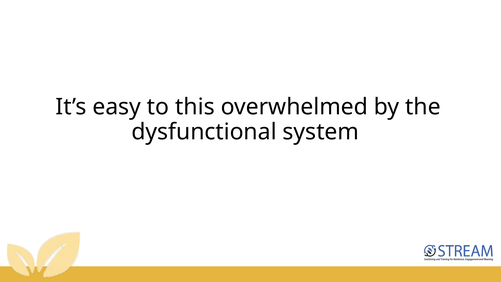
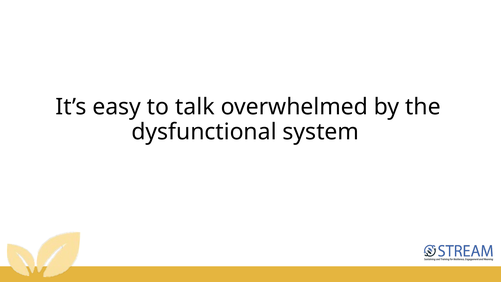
this: this -> talk
